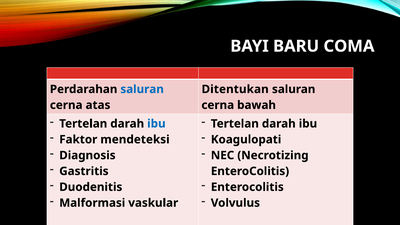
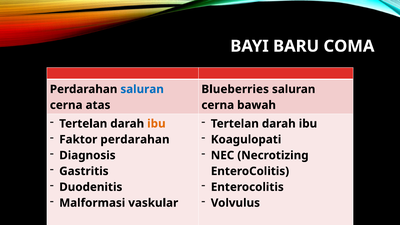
Ditentukan: Ditentukan -> Blueberries
ibu at (156, 124) colour: blue -> orange
Faktor mendeteksi: mendeteksi -> perdarahan
